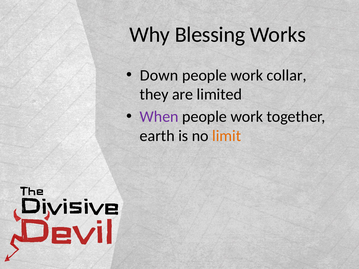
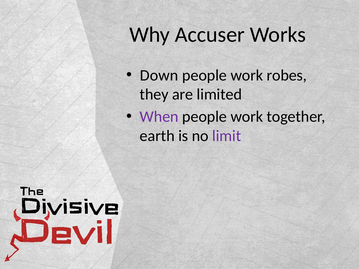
Blessing: Blessing -> Accuser
collar: collar -> robes
limit colour: orange -> purple
